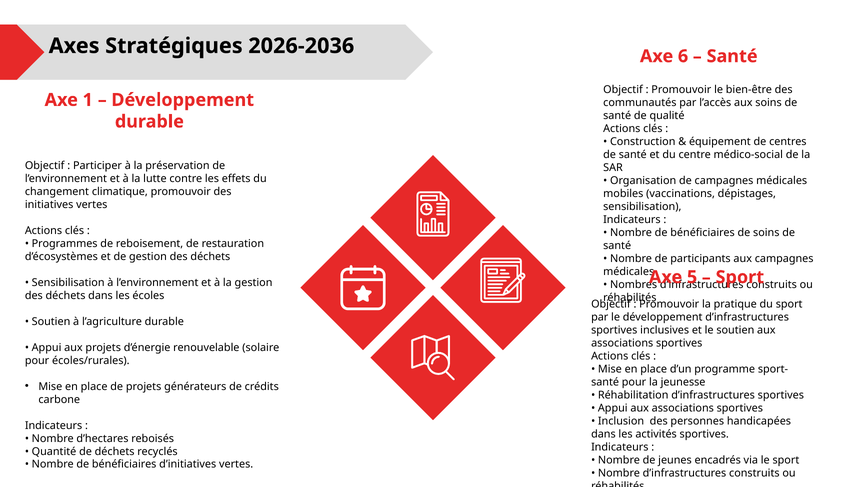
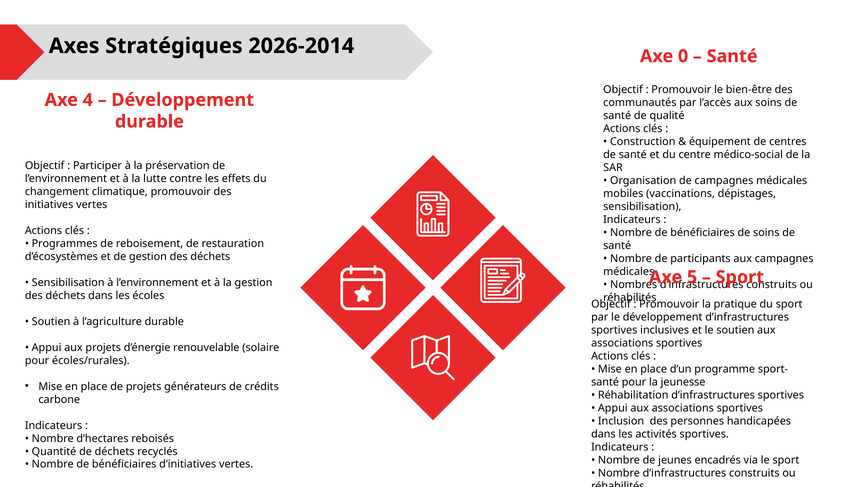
2026-2036: 2026-2036 -> 2026-2014
6: 6 -> 0
1: 1 -> 4
